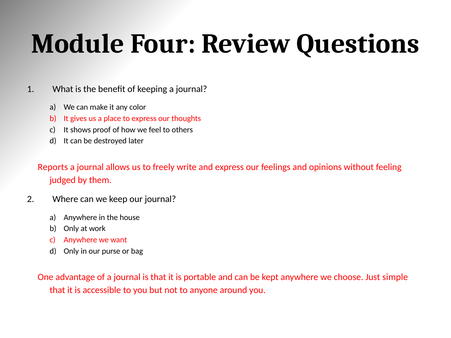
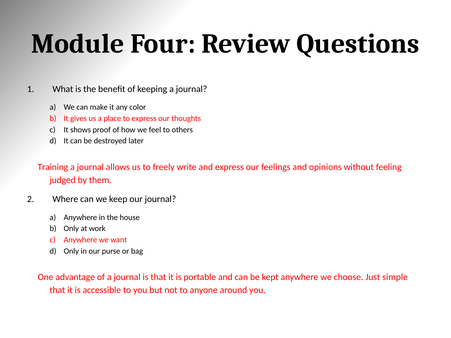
Reports: Reports -> Training
